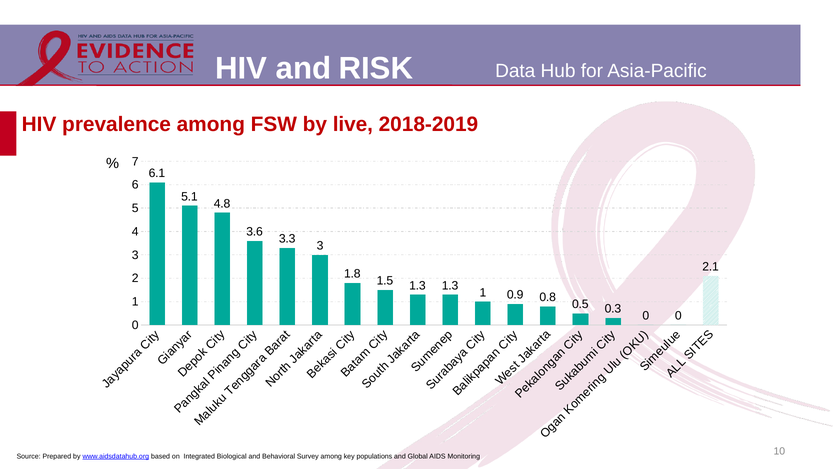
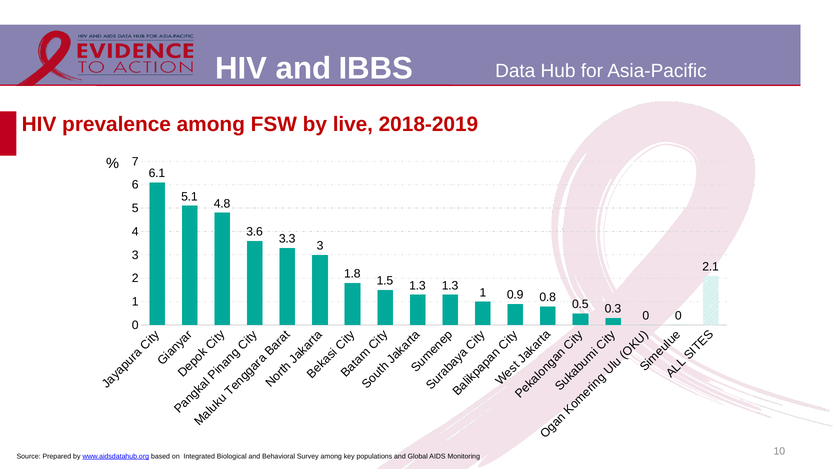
RISK: RISK -> IBBS
